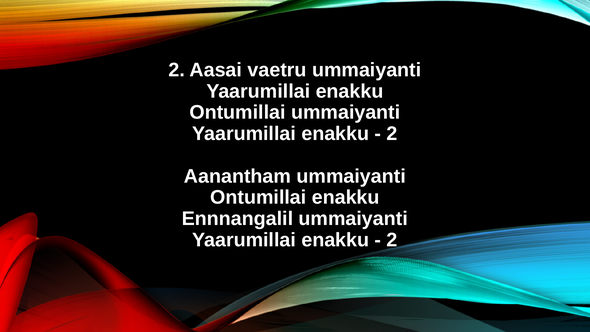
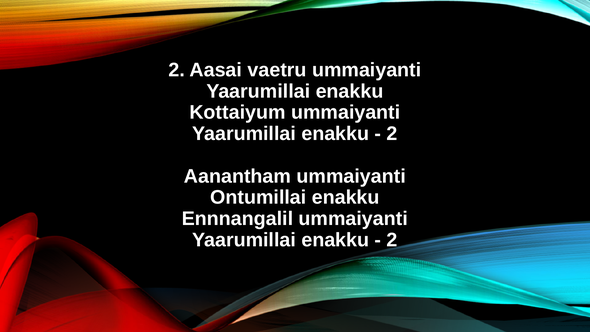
Ontumillai at (237, 112): Ontumillai -> Kottaiyum
